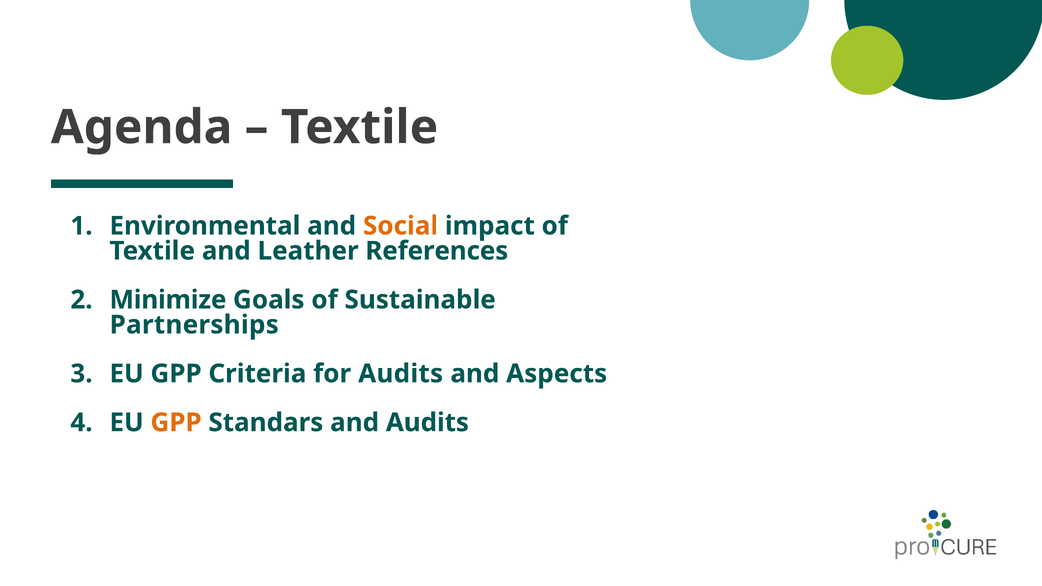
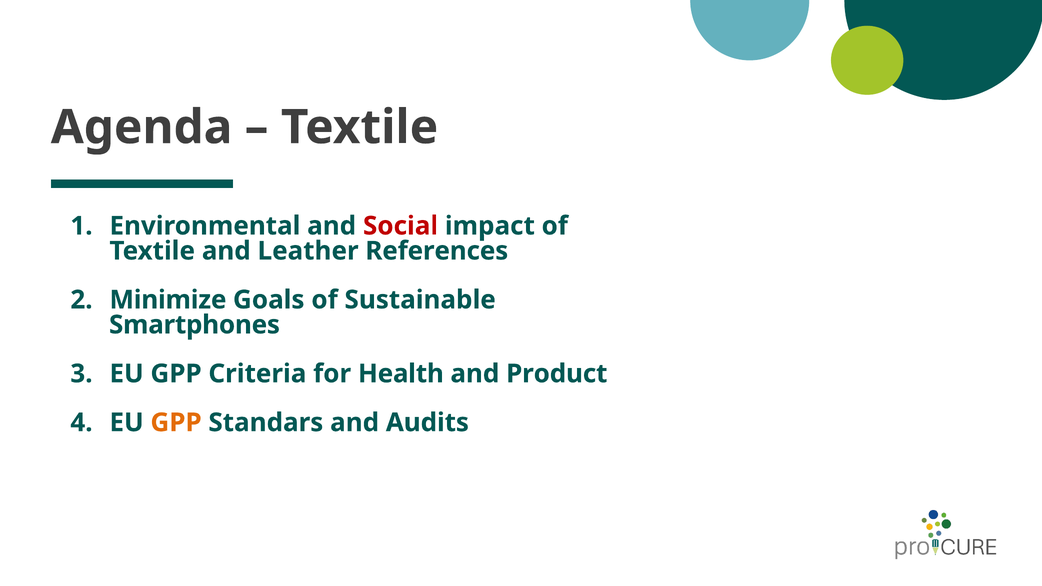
Social colour: orange -> red
Partnerships: Partnerships -> Smartphones
for Audits: Audits -> Health
Aspects: Aspects -> Product
